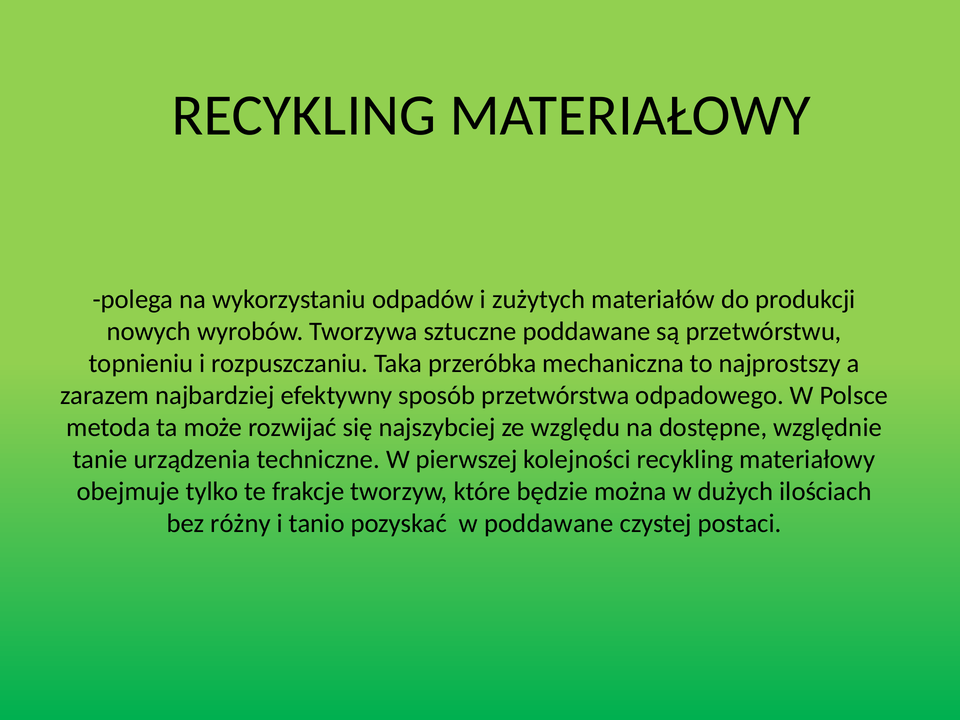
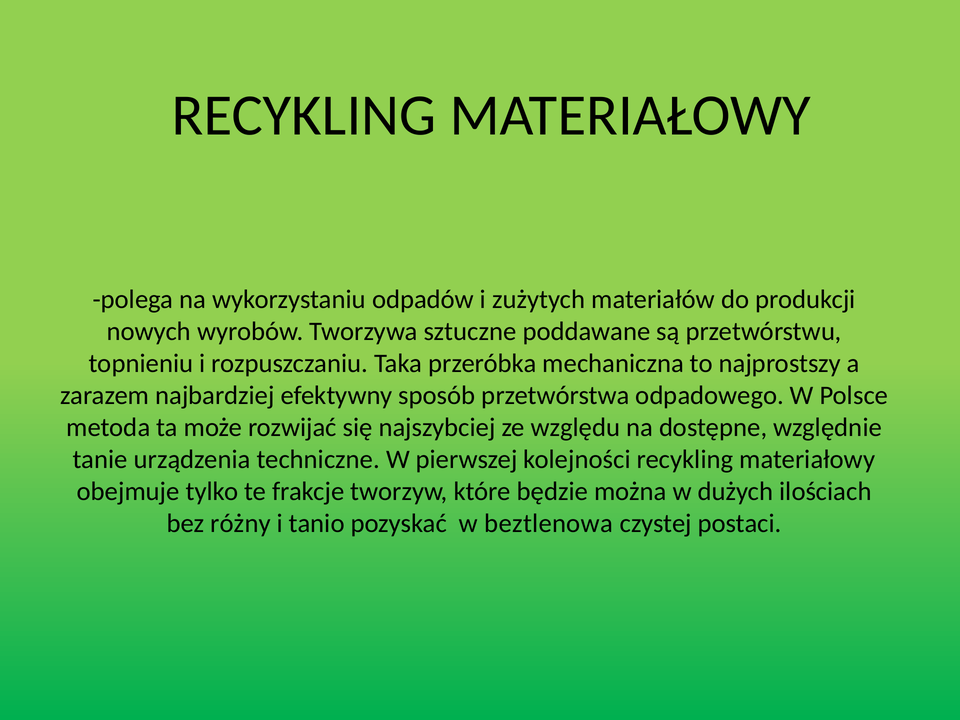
w poddawane: poddawane -> beztlenowa
